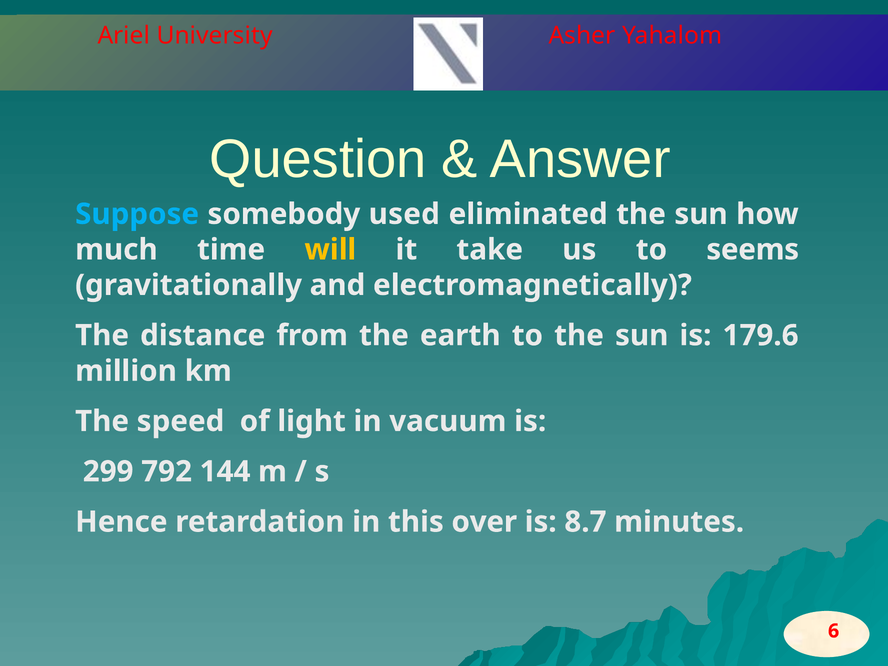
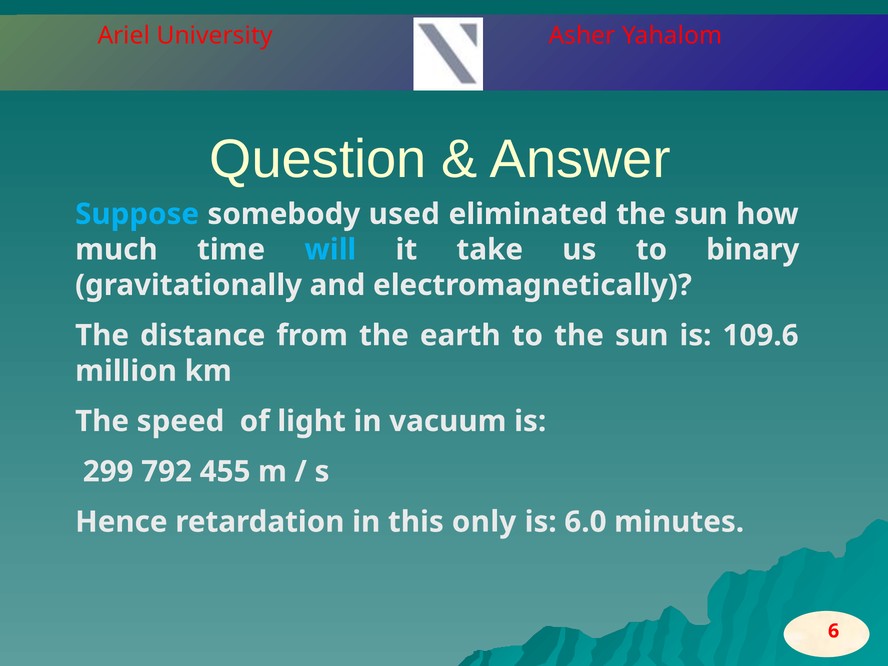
will colour: yellow -> light blue
seems: seems -> binary
179.6: 179.6 -> 109.6
144: 144 -> 455
over: over -> only
8.7: 8.7 -> 6.0
